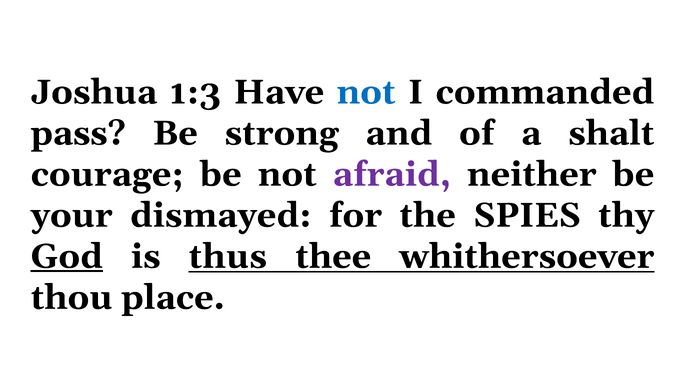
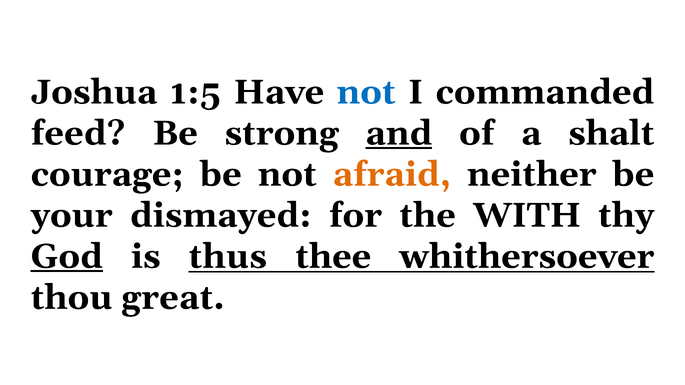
1:3: 1:3 -> 1:5
pass: pass -> feed
and underline: none -> present
afraid colour: purple -> orange
SPIES: SPIES -> WITH
place: place -> great
